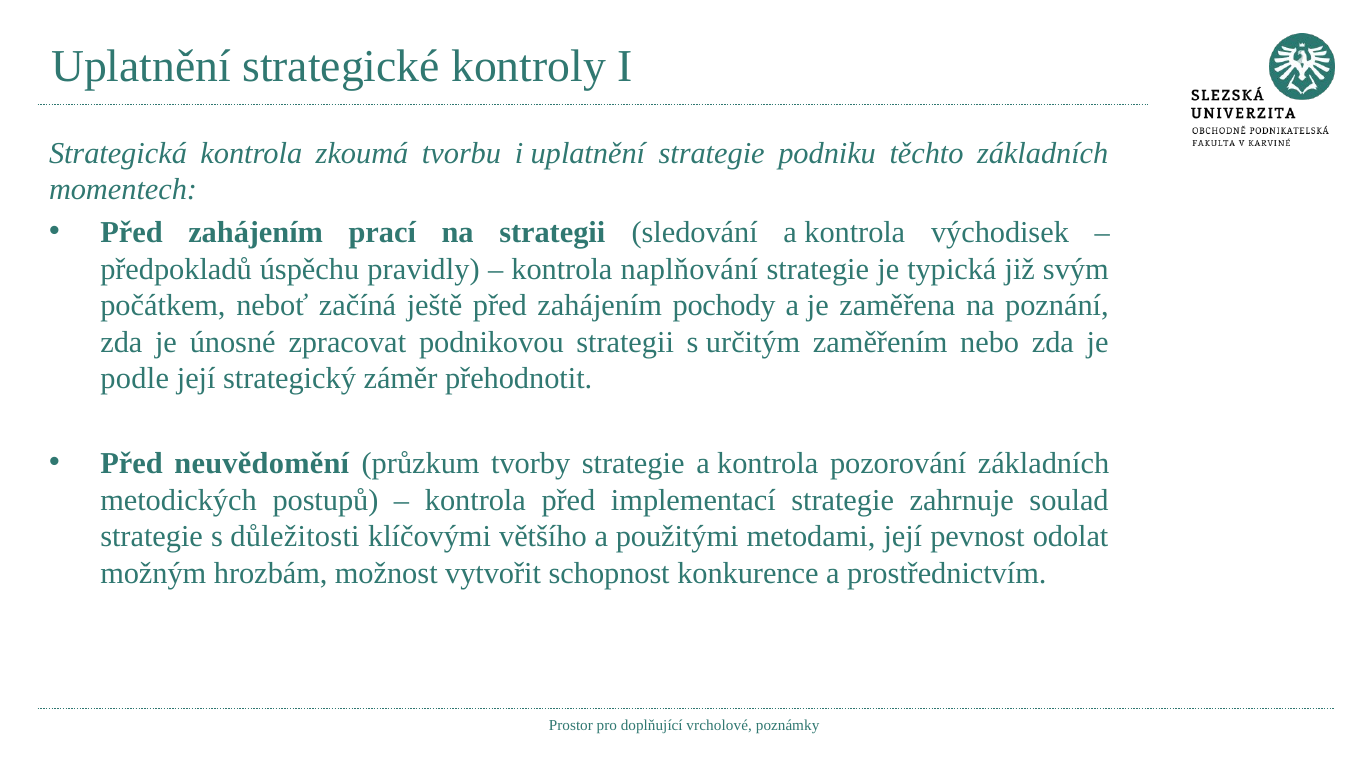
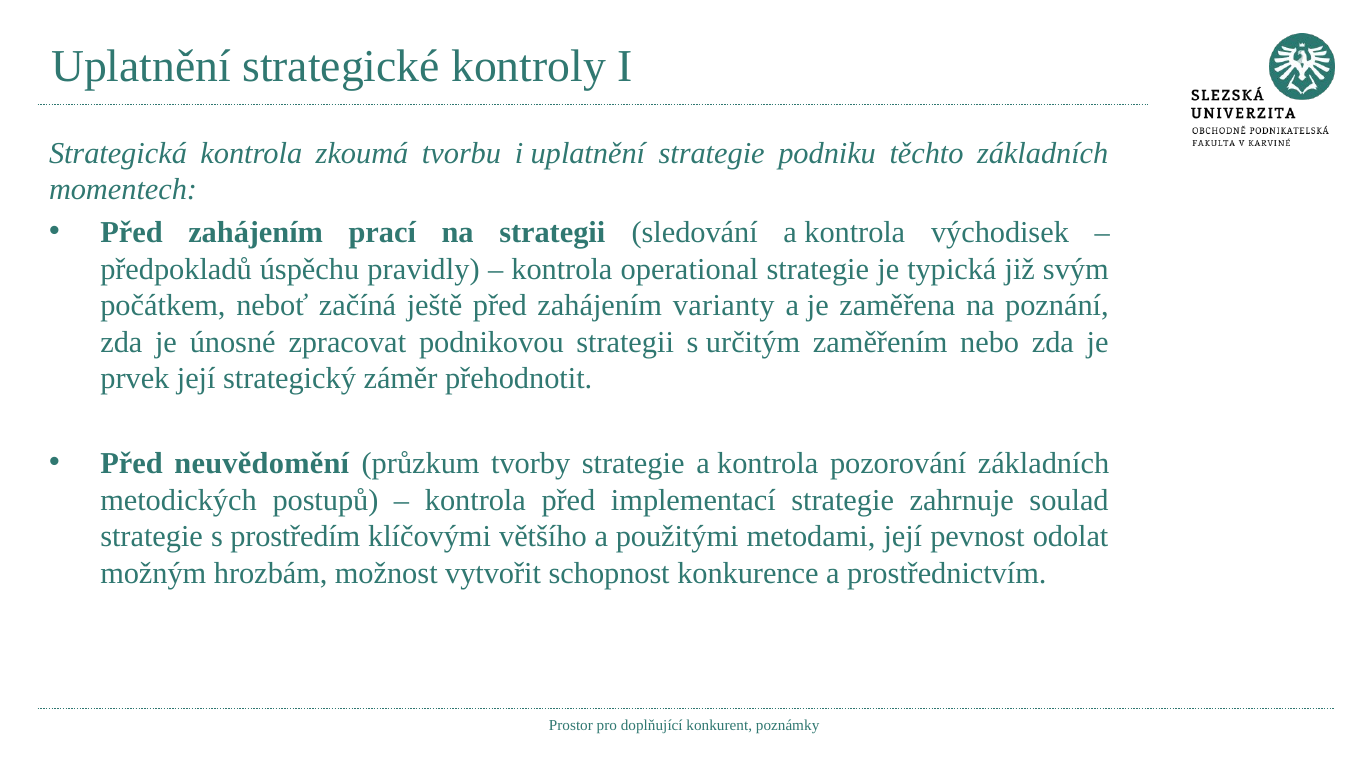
naplňování: naplňování -> operational
pochody: pochody -> varianty
podle: podle -> prvek
důležitosti: důležitosti -> prostředím
vrcholové: vrcholové -> konkurent
